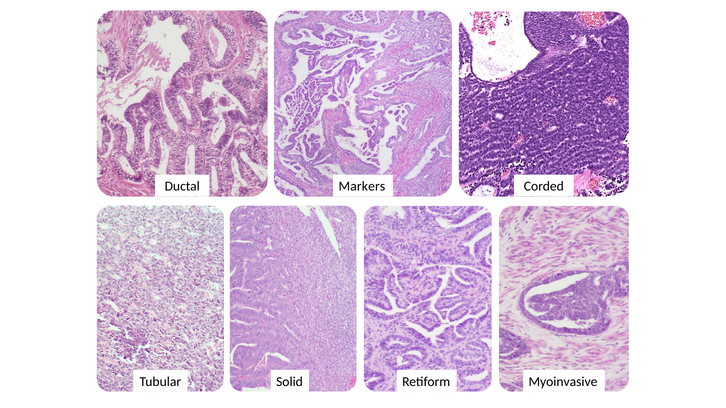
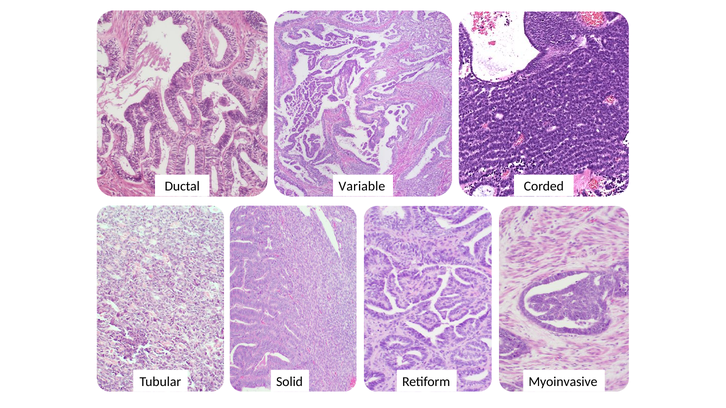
Markers: Markers -> Variable
